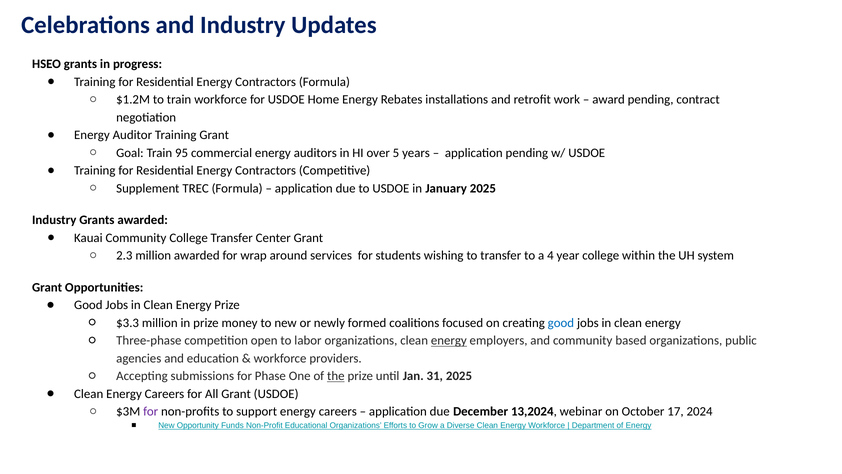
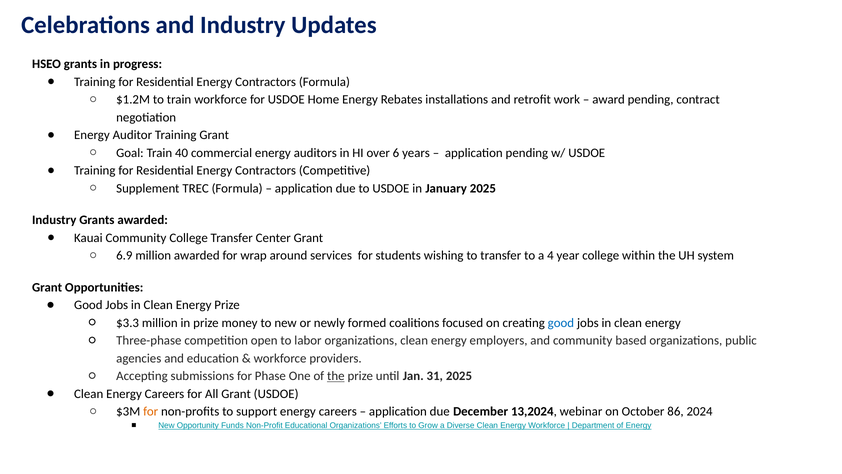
95: 95 -> 40
5: 5 -> 6
2.3: 2.3 -> 6.9
energy at (449, 340) underline: present -> none
for at (151, 411) colour: purple -> orange
17: 17 -> 86
